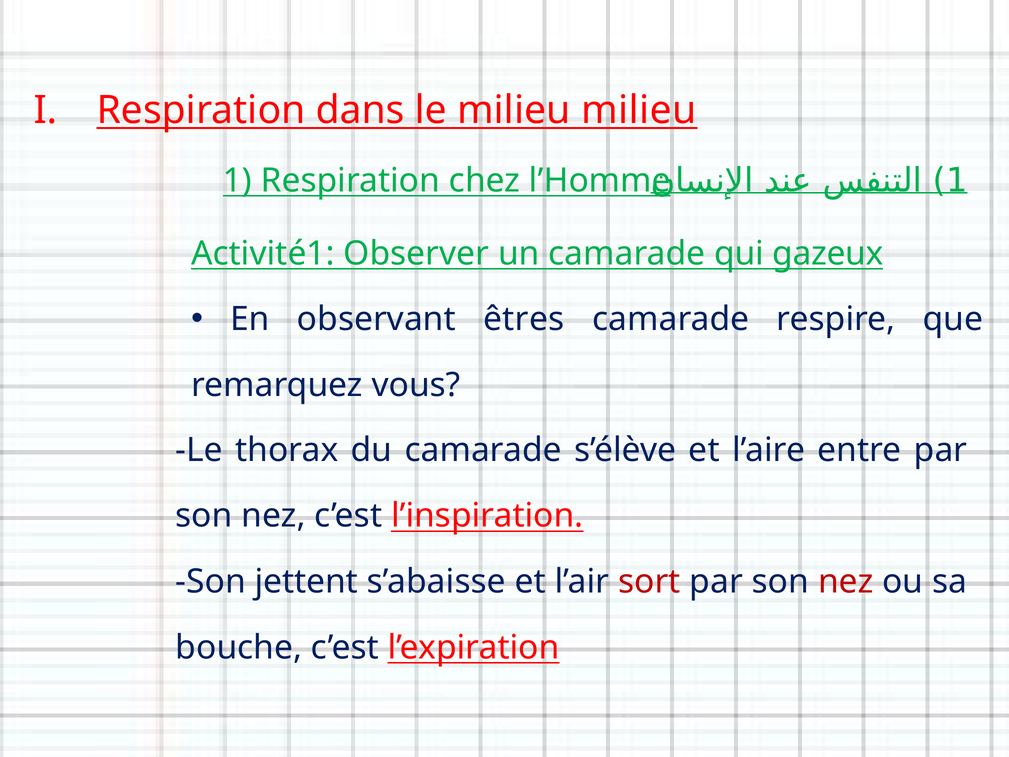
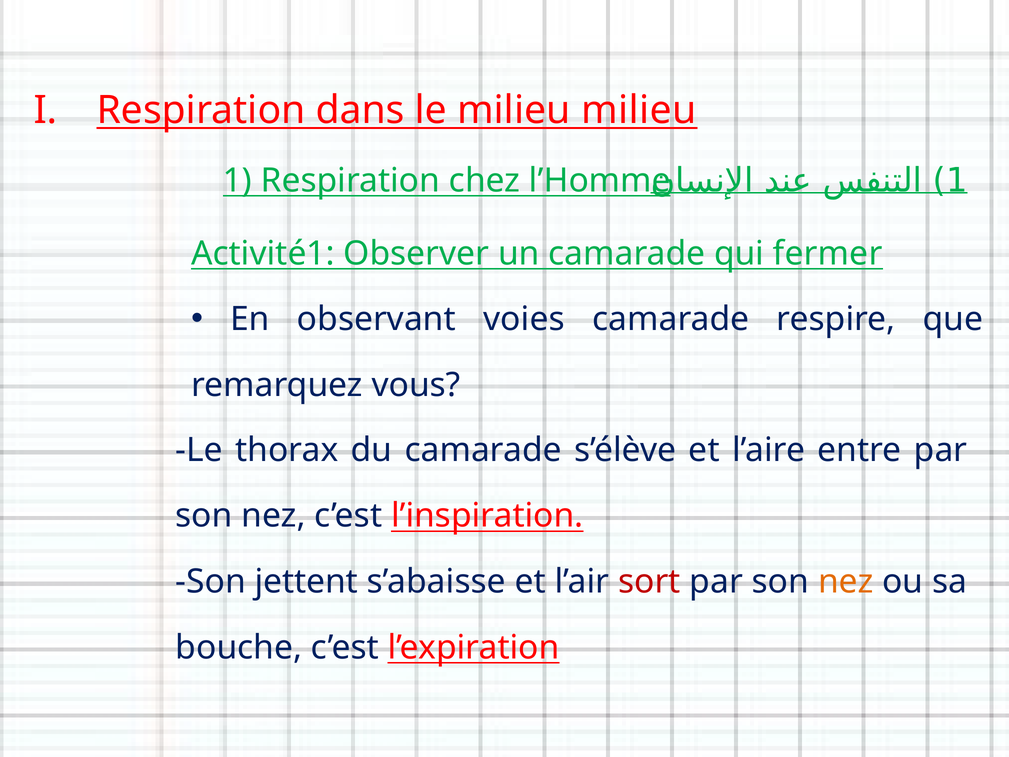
gazeux: gazeux -> fermer
êtres: êtres -> voies
nez at (846, 582) colour: red -> orange
